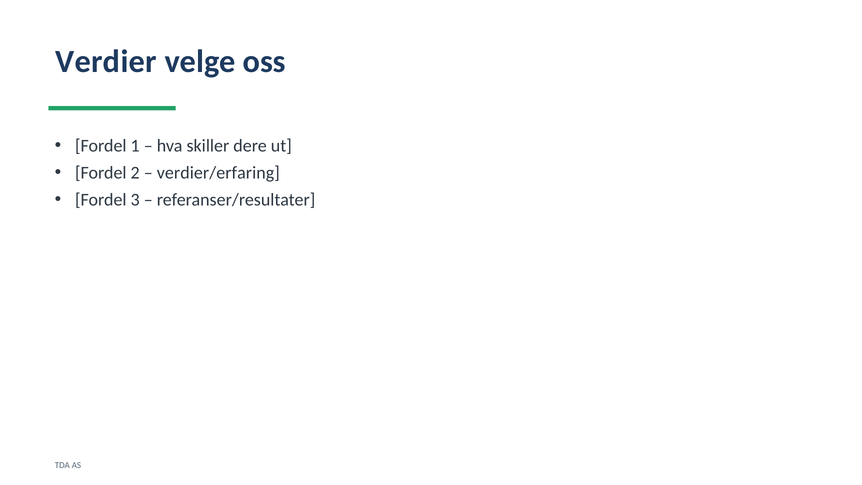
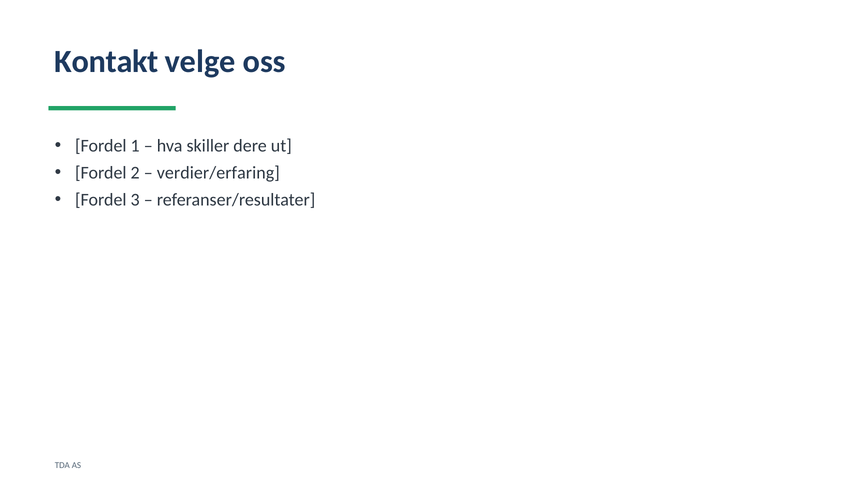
Verdier: Verdier -> Kontakt
